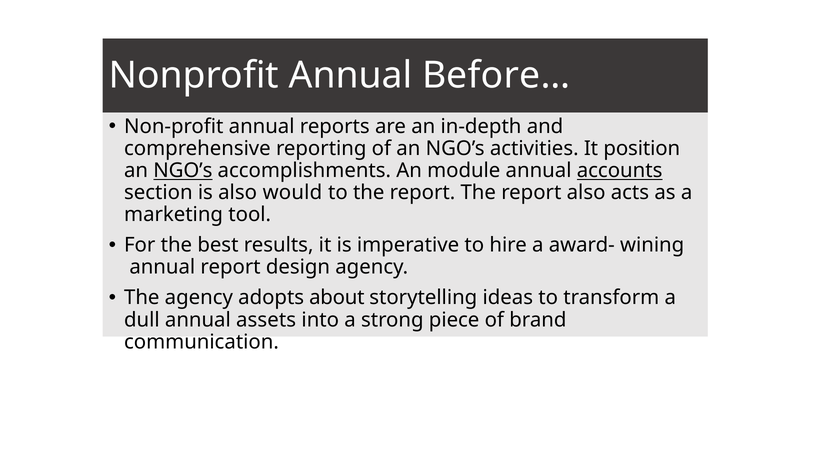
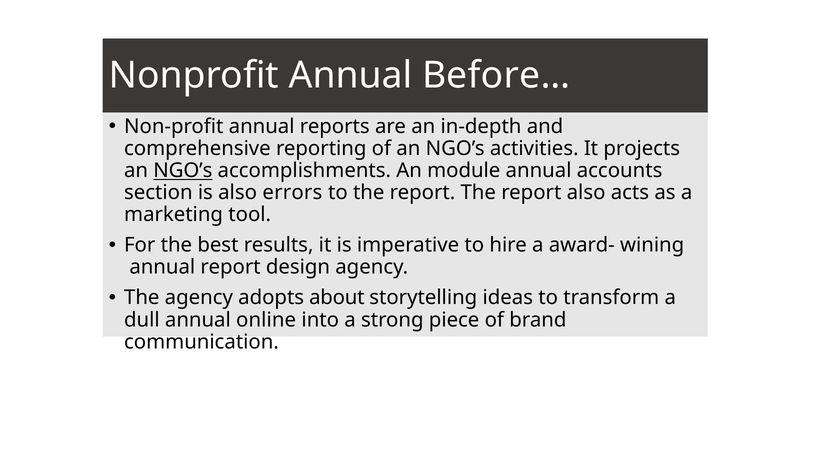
position: position -> projects
accounts underline: present -> none
would: would -> errors
assets: assets -> online
